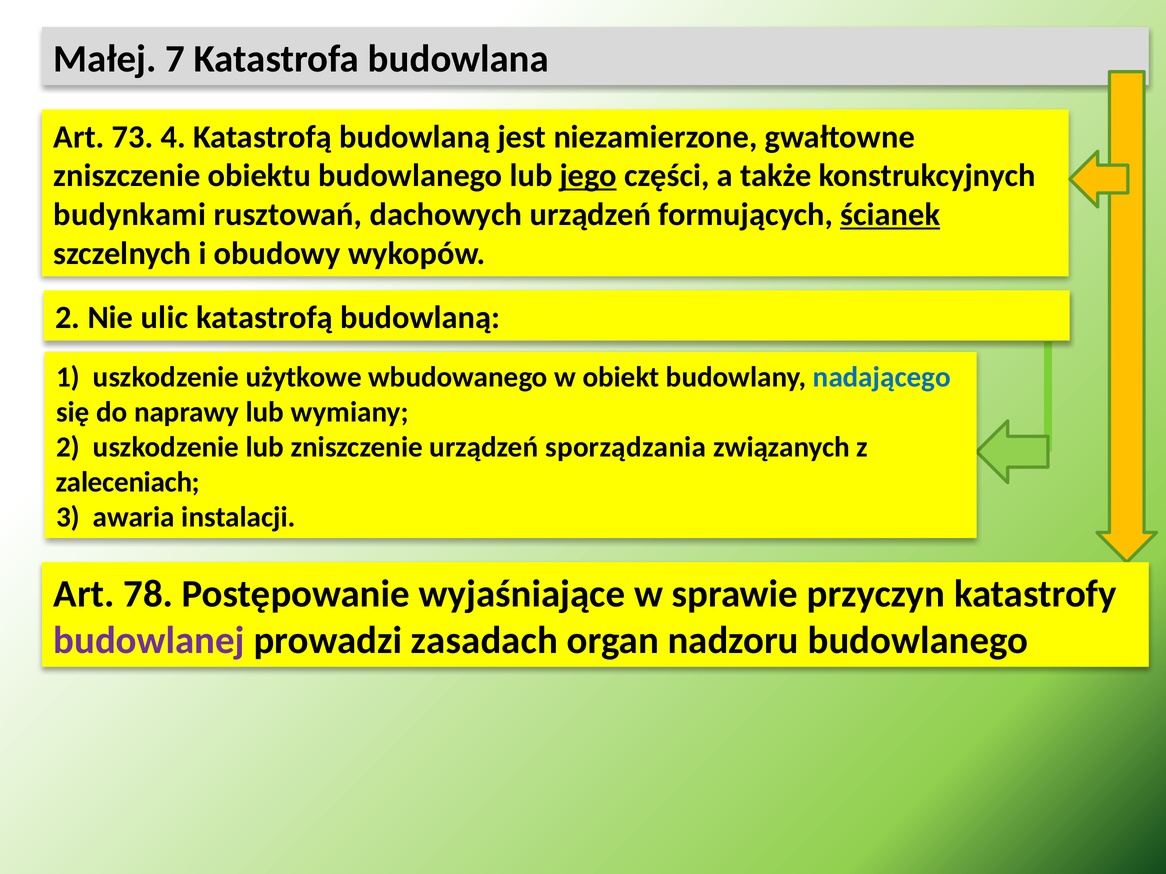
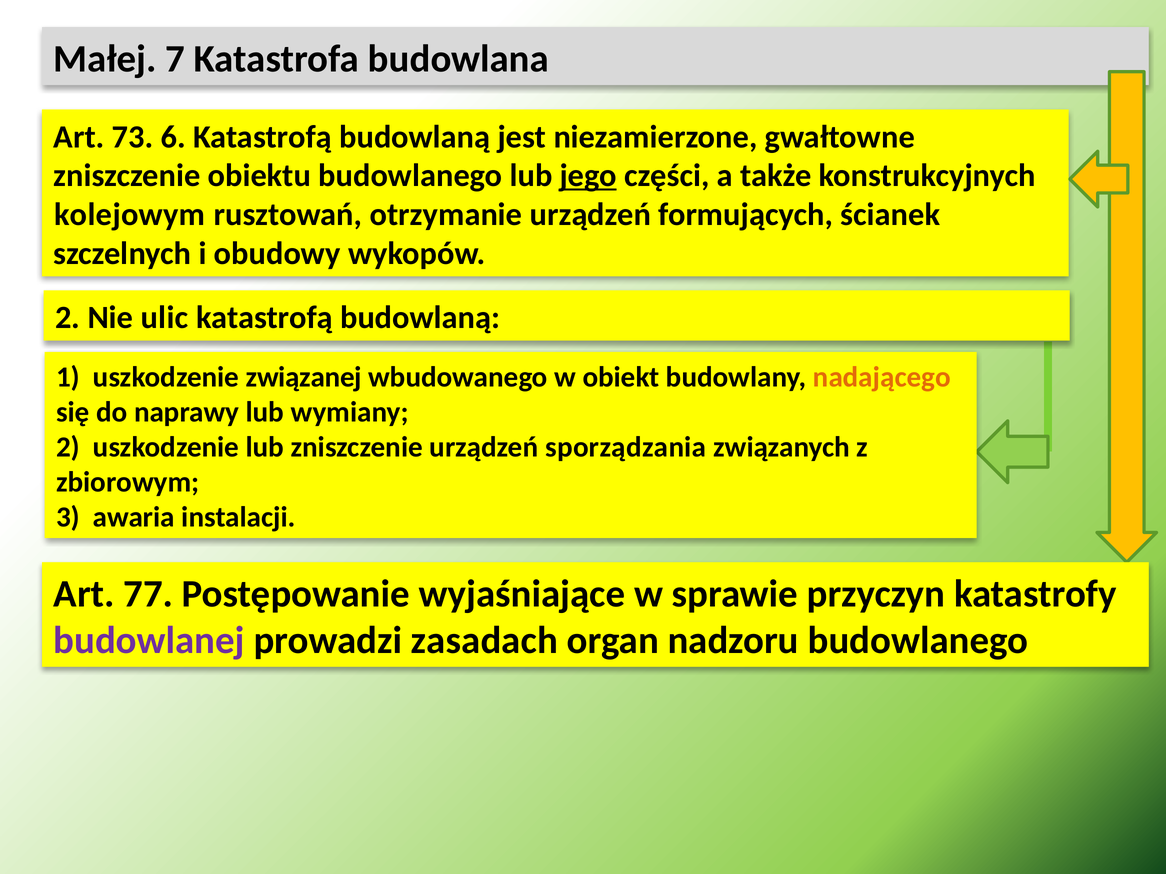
4: 4 -> 6
budynkami: budynkami -> kolejowym
dachowych: dachowych -> otrzymanie
ścianek underline: present -> none
użytkowe: użytkowe -> związanej
nadającego colour: blue -> orange
zaleceniach: zaleceniach -> zbiorowym
78: 78 -> 77
